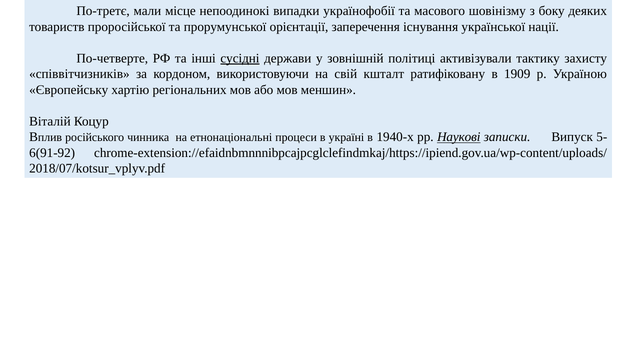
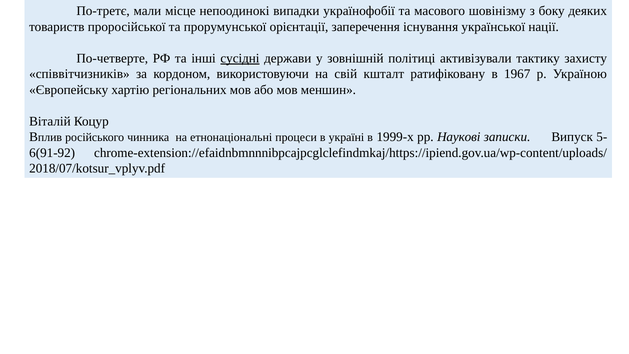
1909: 1909 -> 1967
1940-х: 1940-х -> 1999-х
Наукові underline: present -> none
